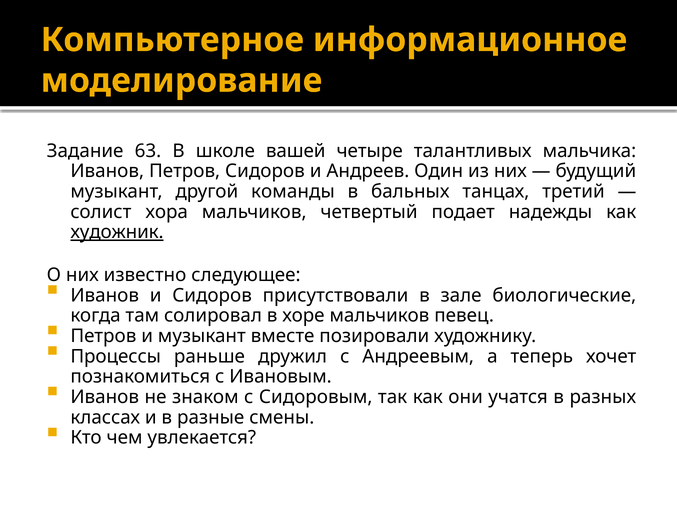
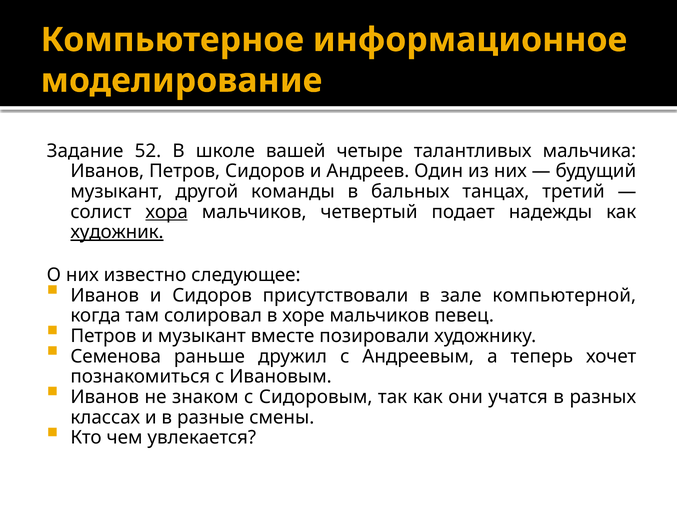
63: 63 -> 52
хора underline: none -> present
биологические: биологические -> компьютерной
Процессы: Процессы -> Семенова
